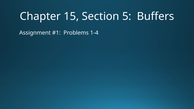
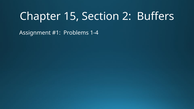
5: 5 -> 2
